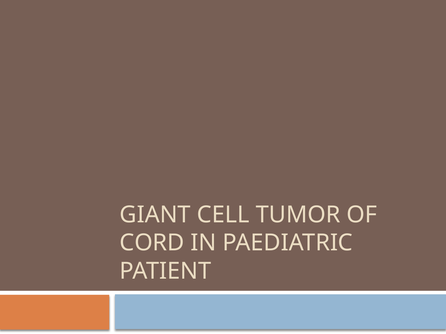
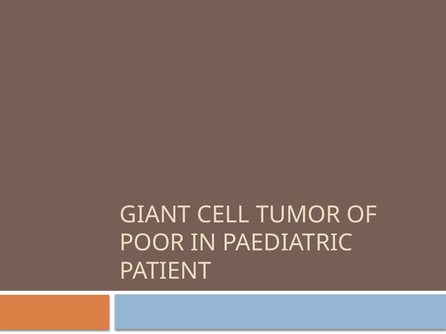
CORD: CORD -> POOR
